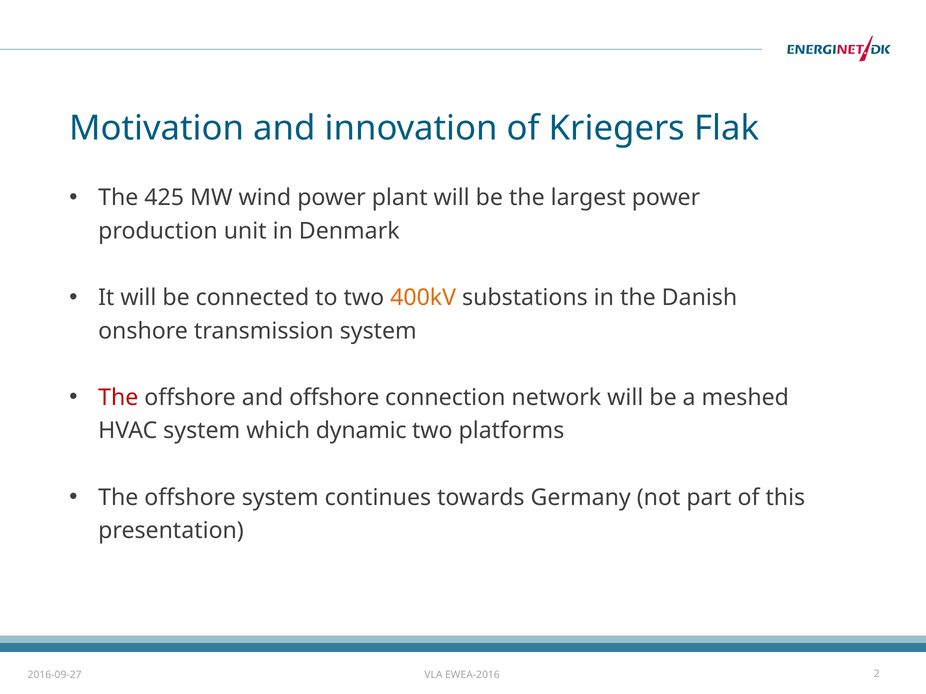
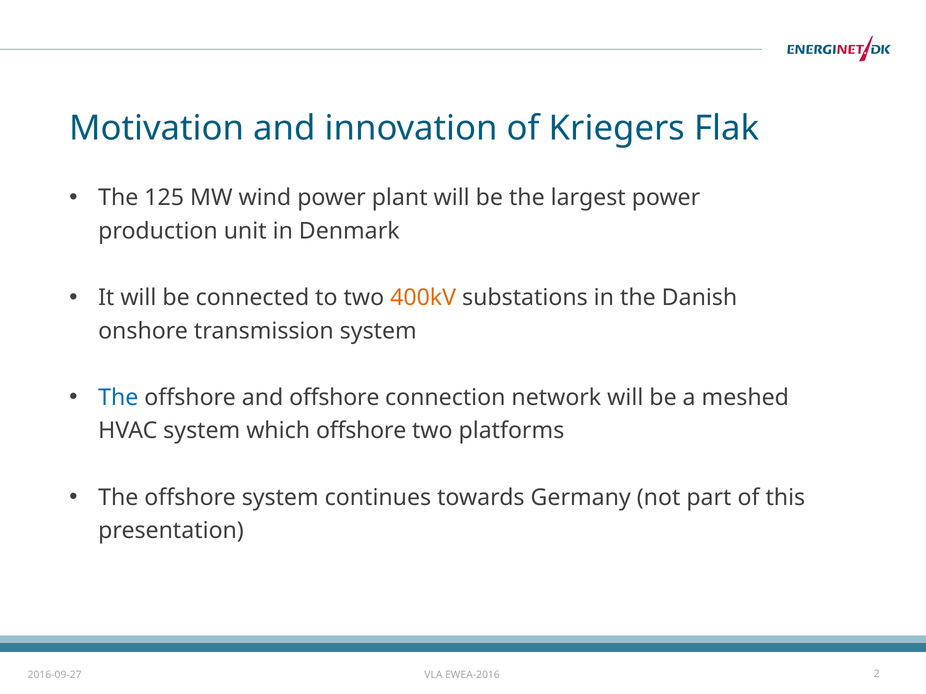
425: 425 -> 125
The at (118, 398) colour: red -> blue
which dynamic: dynamic -> offshore
